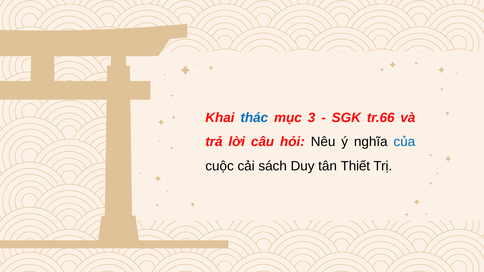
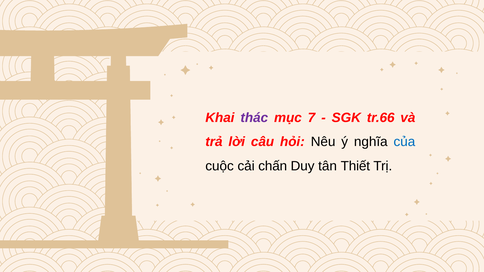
thác colour: blue -> purple
3: 3 -> 7
sách: sách -> chấn
